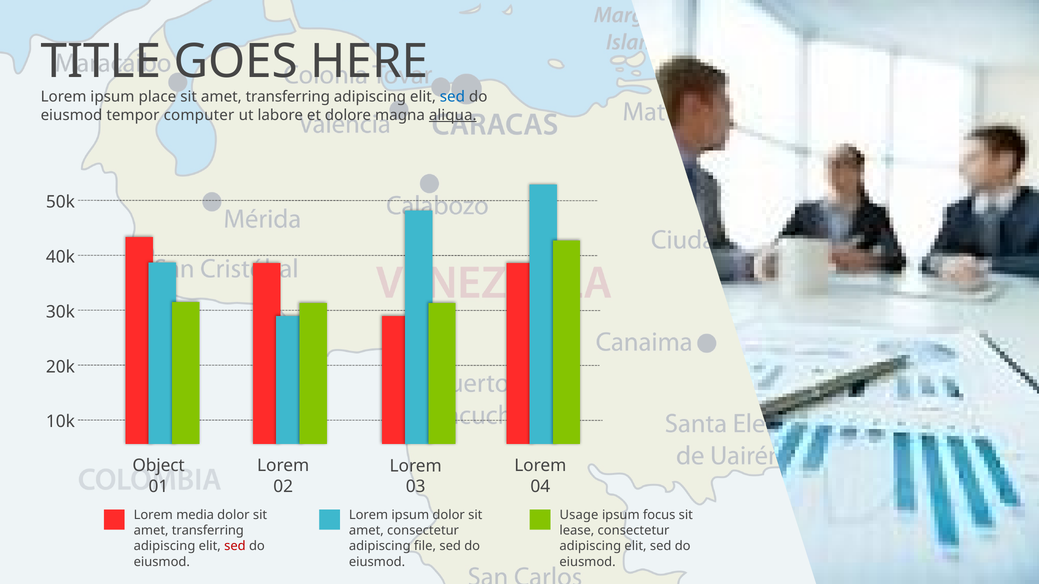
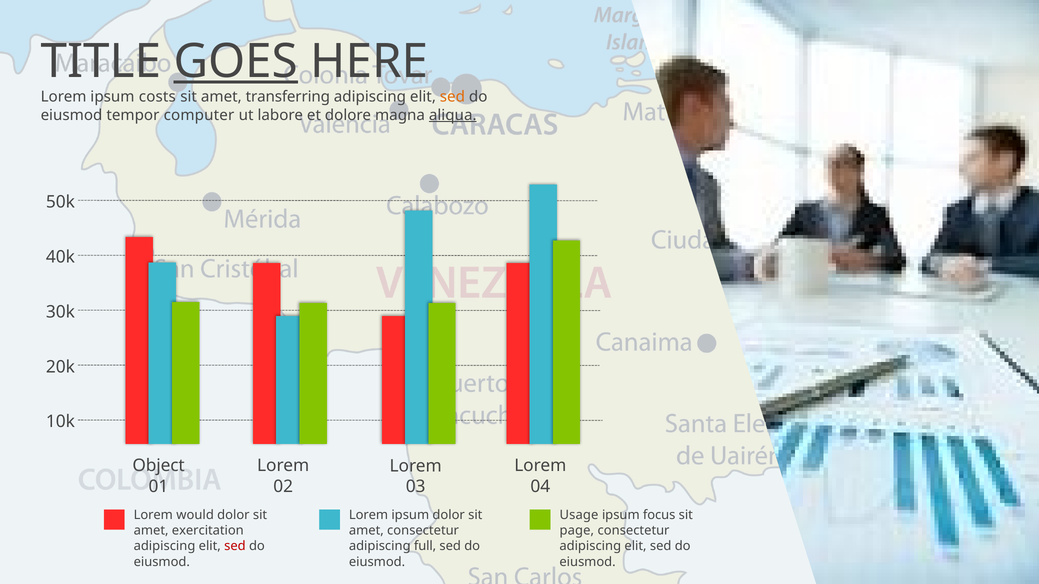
GOES underline: none -> present
place: place -> costs
sed at (452, 97) colour: blue -> orange
media: media -> would
transferring at (208, 531): transferring -> exercitation
lease: lease -> page
file: file -> full
